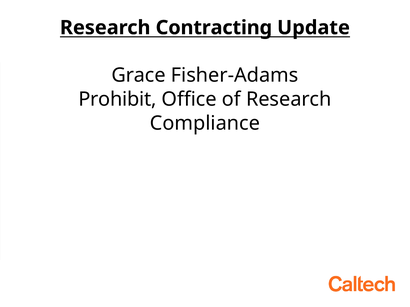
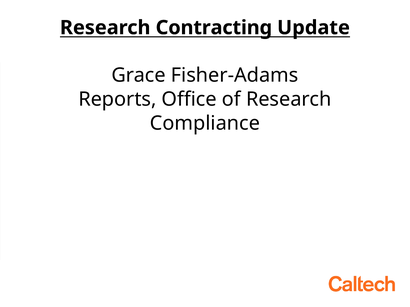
Prohibit: Prohibit -> Reports
